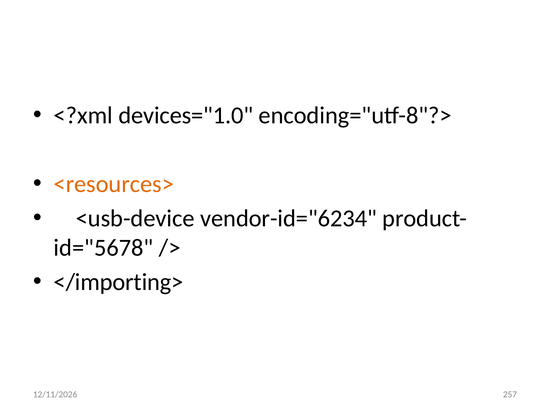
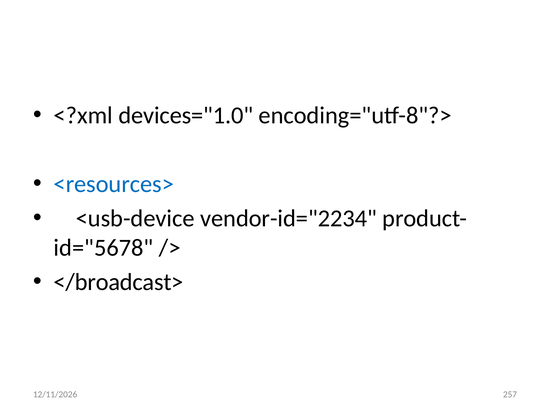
<resources> colour: orange -> blue
vendor-id="6234: vendor-id="6234 -> vendor-id="2234
</importing>: </importing> -> </broadcast>
